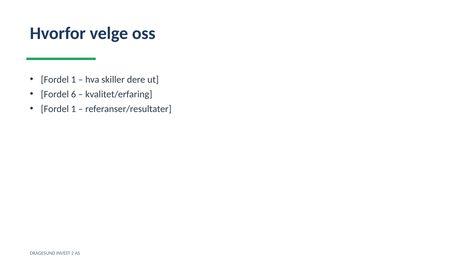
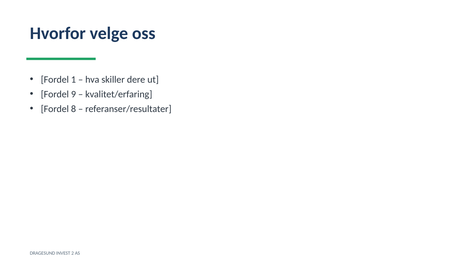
6: 6 -> 9
1 at (74, 109): 1 -> 8
